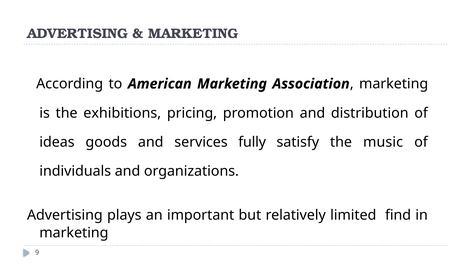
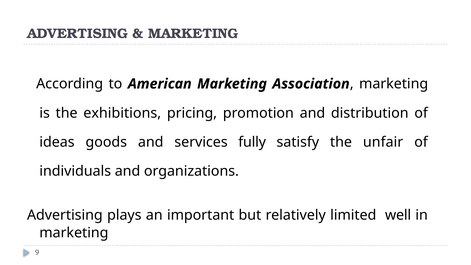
music: music -> unfair
find: find -> well
